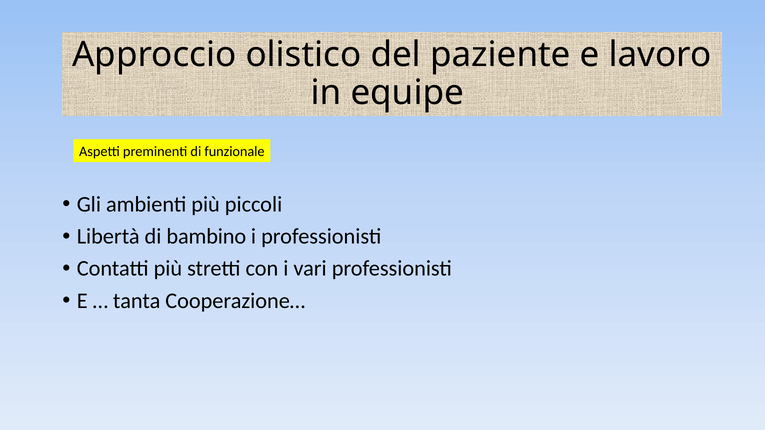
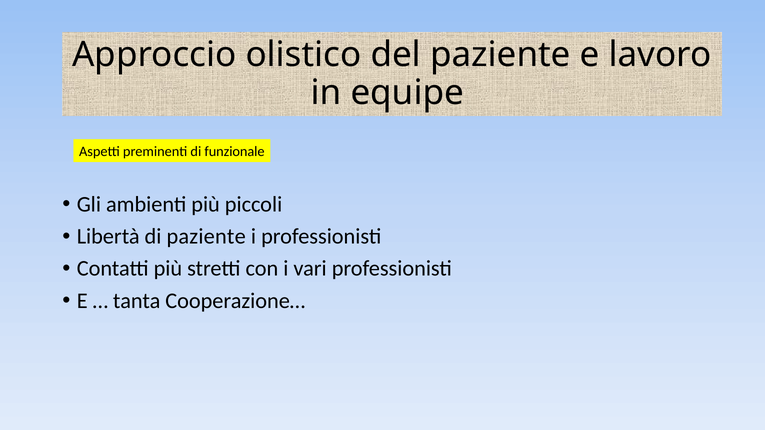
di bambino: bambino -> paziente
